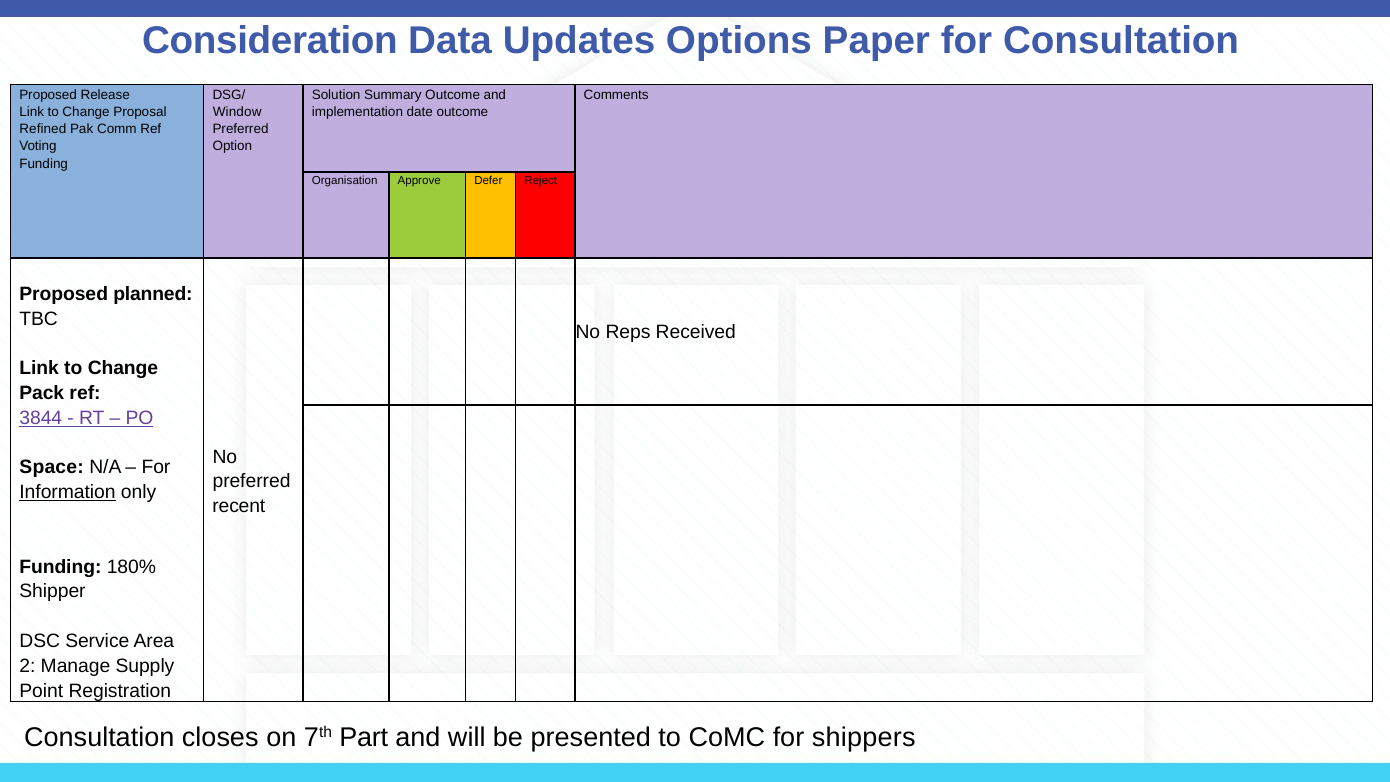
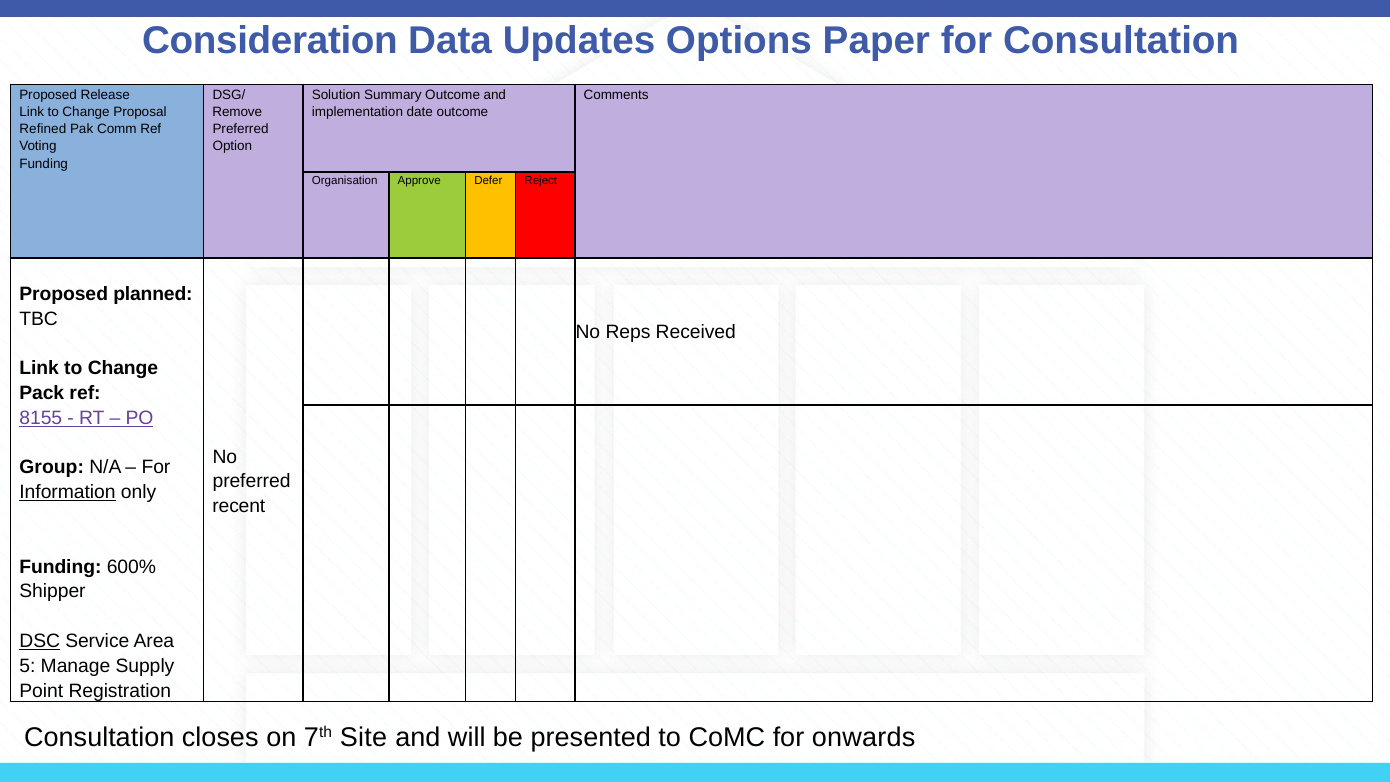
Window: Window -> Remove
3844: 3844 -> 8155
Space: Space -> Group
180%: 180% -> 600%
DSC underline: none -> present
2: 2 -> 5
Part: Part -> Site
shippers: shippers -> onwards
